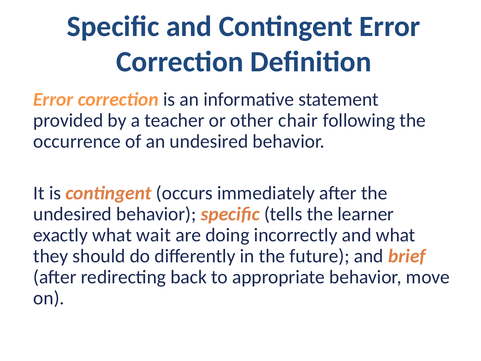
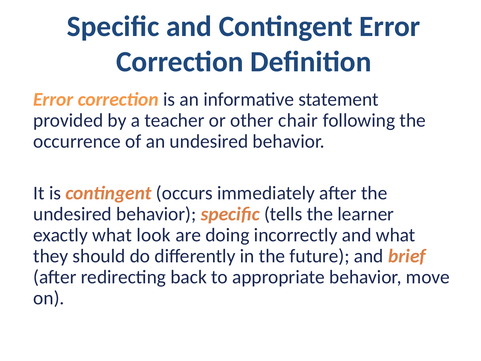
wait: wait -> look
